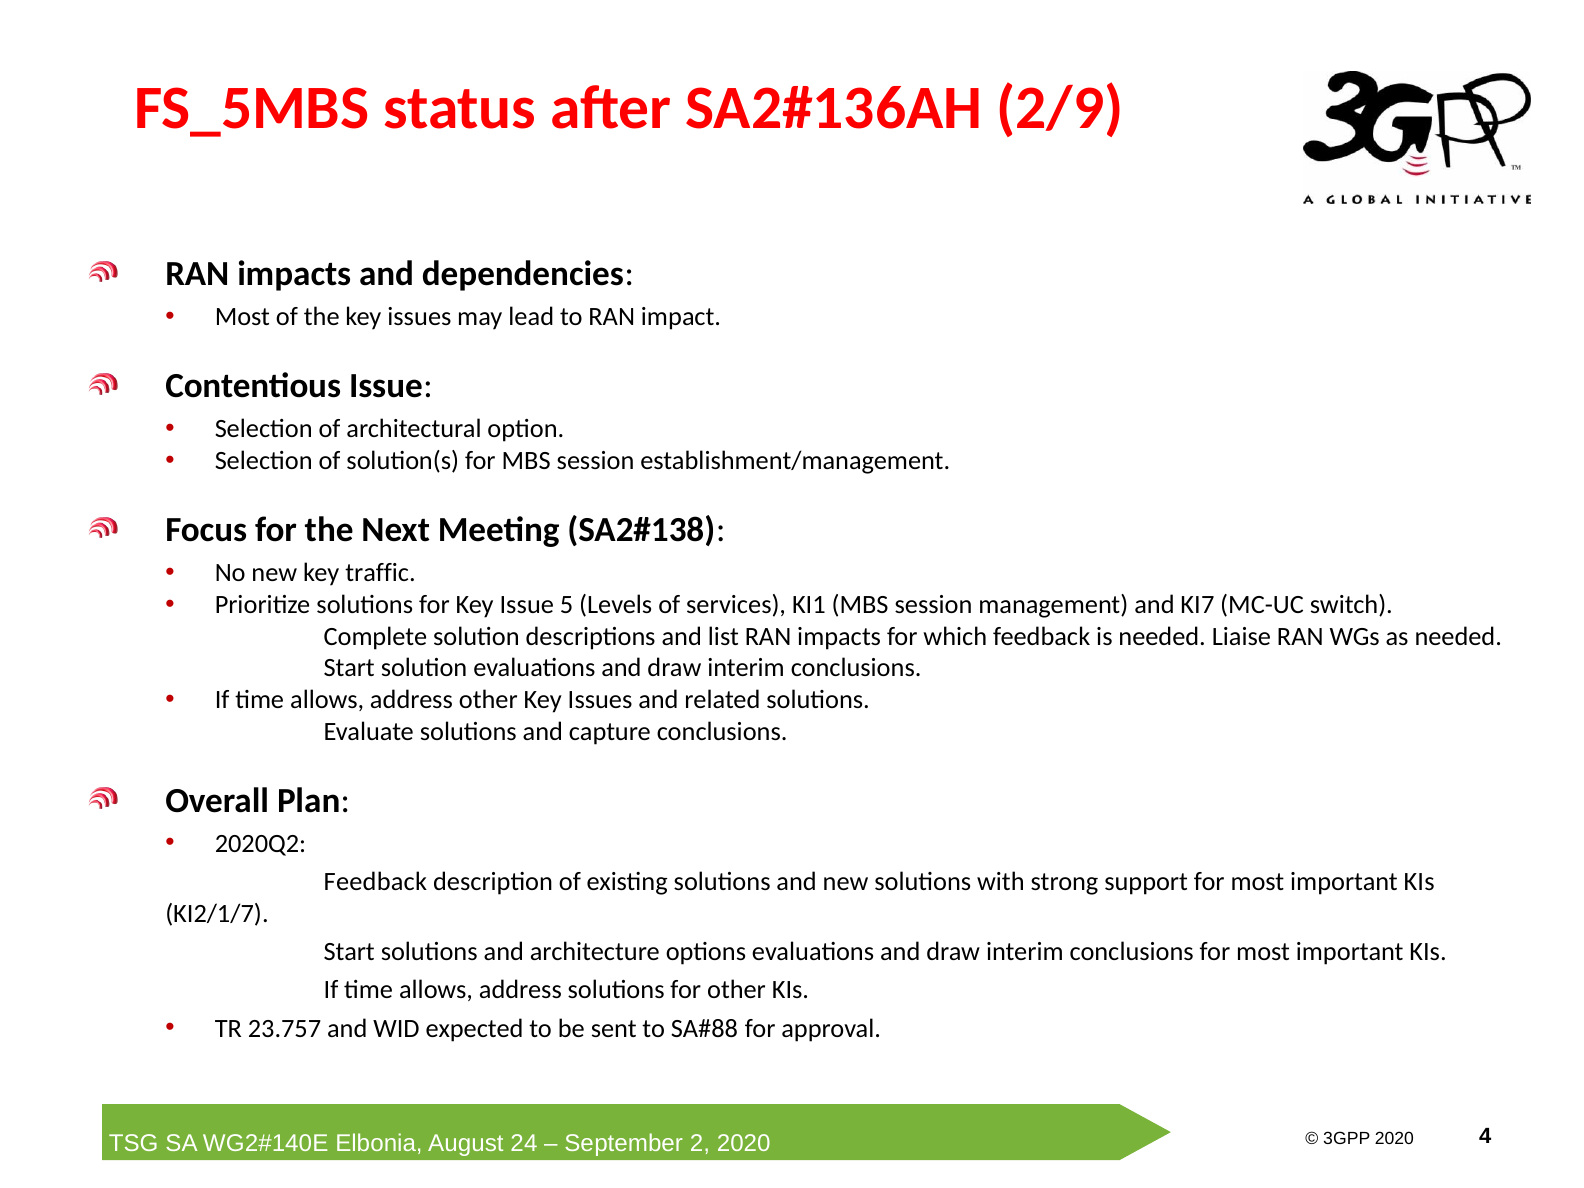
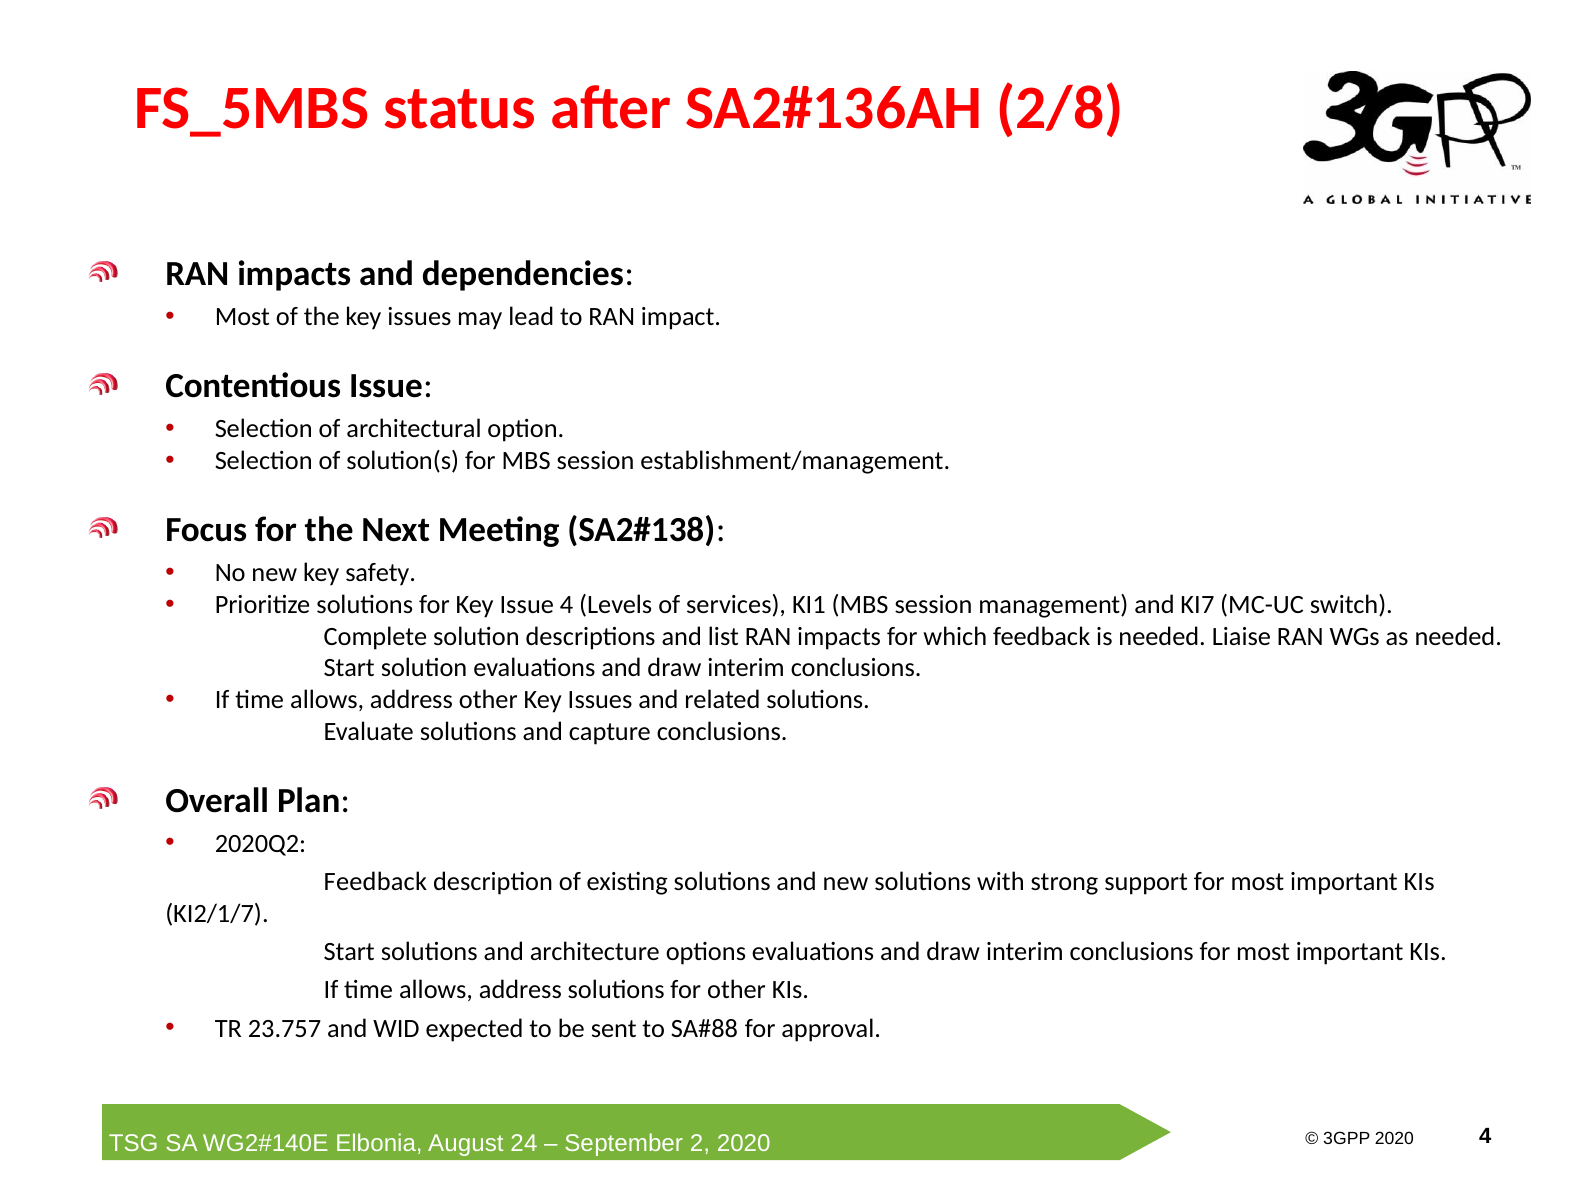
2/9: 2/9 -> 2/8
traffic: traffic -> safety
Issue 5: 5 -> 4
